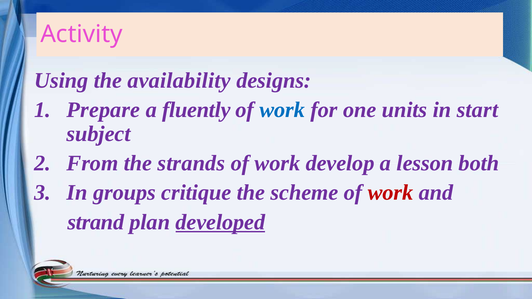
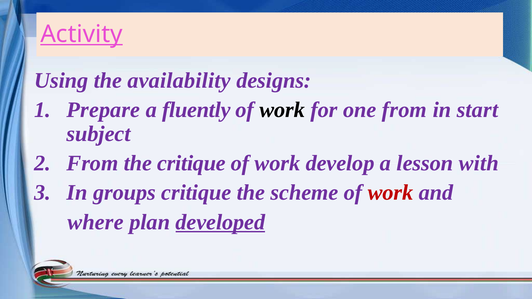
Activity underline: none -> present
work at (282, 110) colour: blue -> black
one units: units -> from
the strands: strands -> critique
both: both -> with
strand: strand -> where
